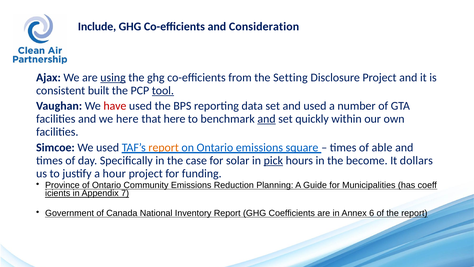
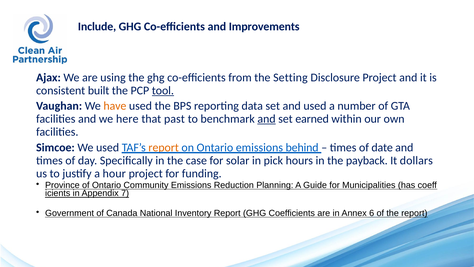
Consideration: Consideration -> Improvements
using underline: present -> none
have colour: red -> orange
that here: here -> past
quickly: quickly -> earned
square: square -> behind
able: able -> date
pick underline: present -> none
become: become -> payback
